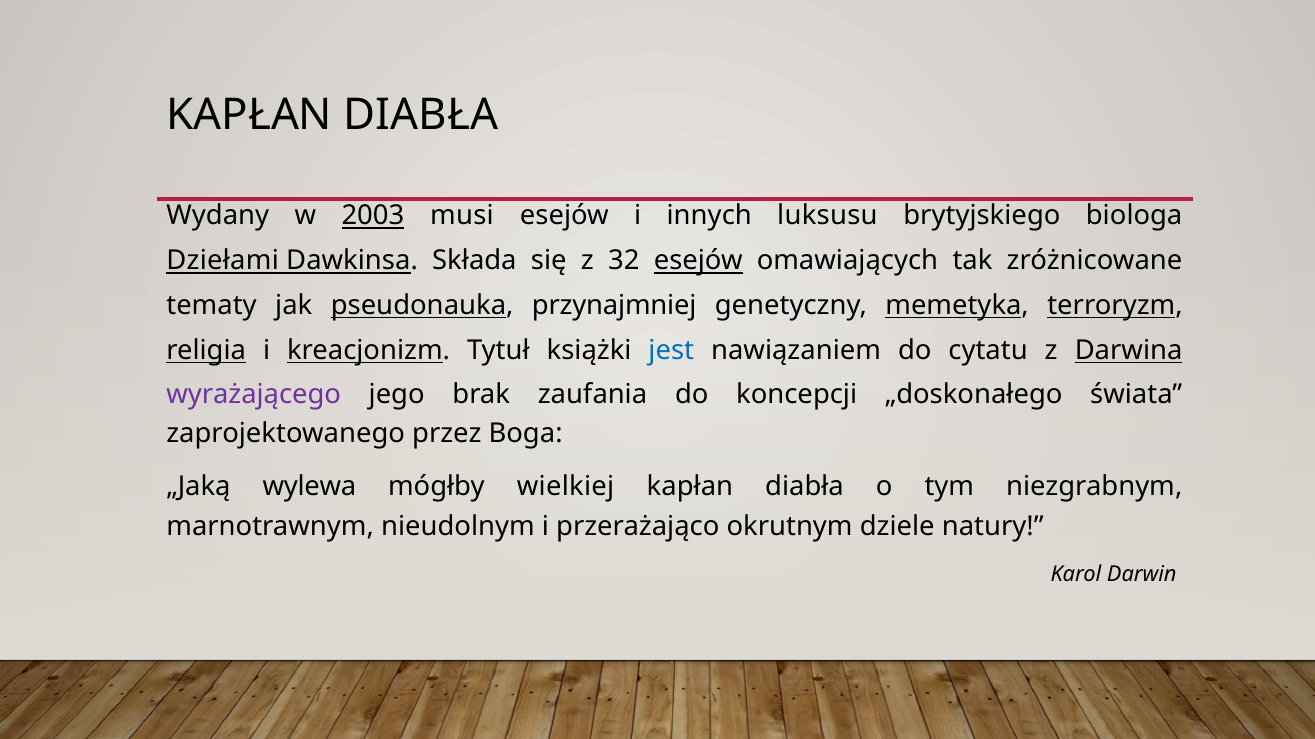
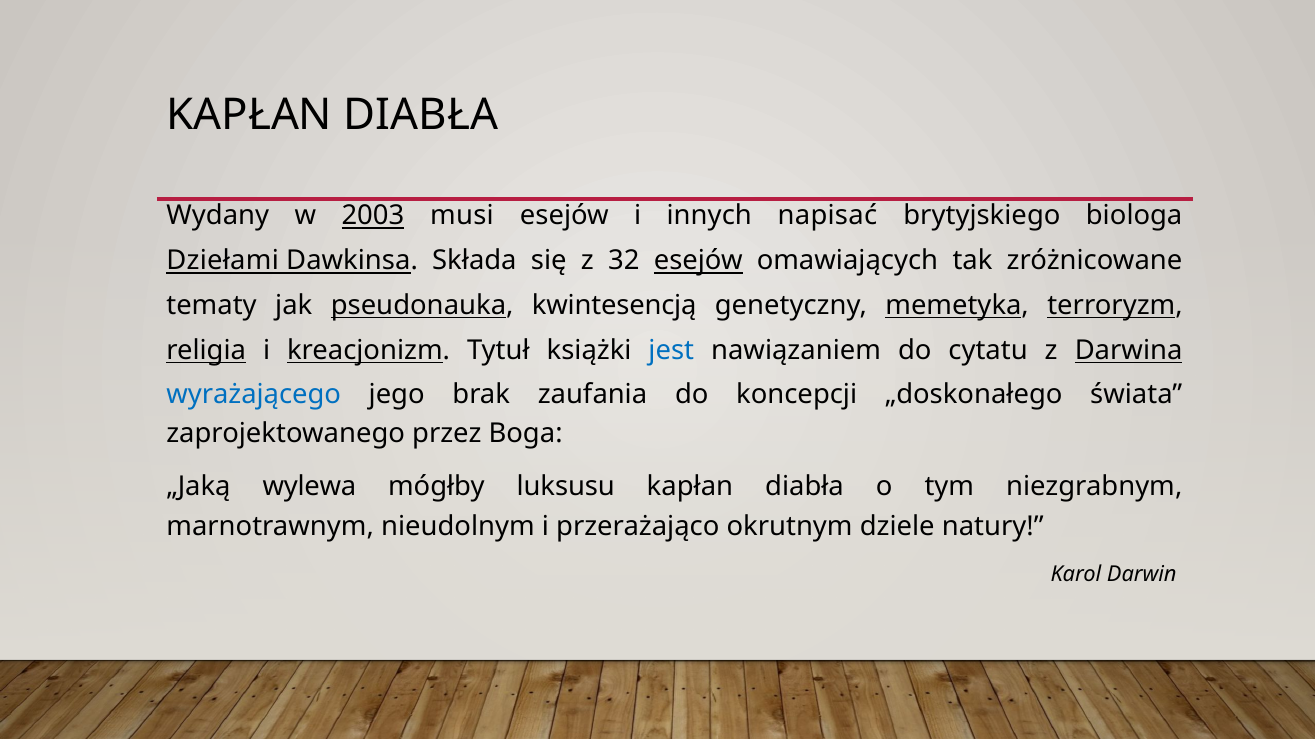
luksusu: luksusu -> napisać
przynajmniej: przynajmniej -> kwintesencją
wyrażającego colour: purple -> blue
wielkiej: wielkiej -> luksusu
